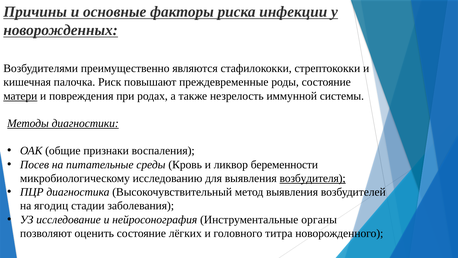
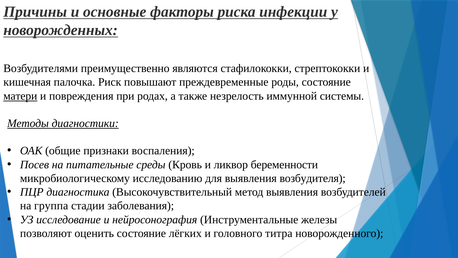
возбудителя underline: present -> none
ягодиц: ягодиц -> группа
органы: органы -> железы
